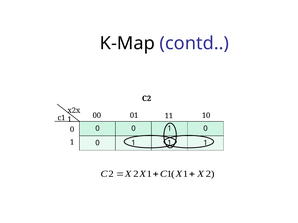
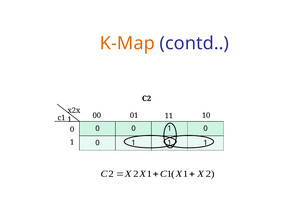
K-Map colour: black -> orange
